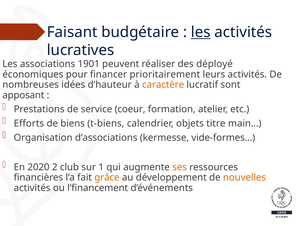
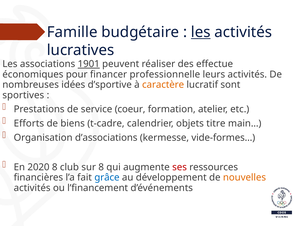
Faisant: Faisant -> Famille
1901 underline: none -> present
déployé: déployé -> effectue
prioritairement: prioritairement -> professionnelle
d’hauteur: d’hauteur -> d’sportive
apposant: apposant -> sportives
t-biens: t-biens -> t-cadre
2020 2: 2 -> 8
sur 1: 1 -> 8
ses colour: orange -> red
grâce colour: orange -> blue
